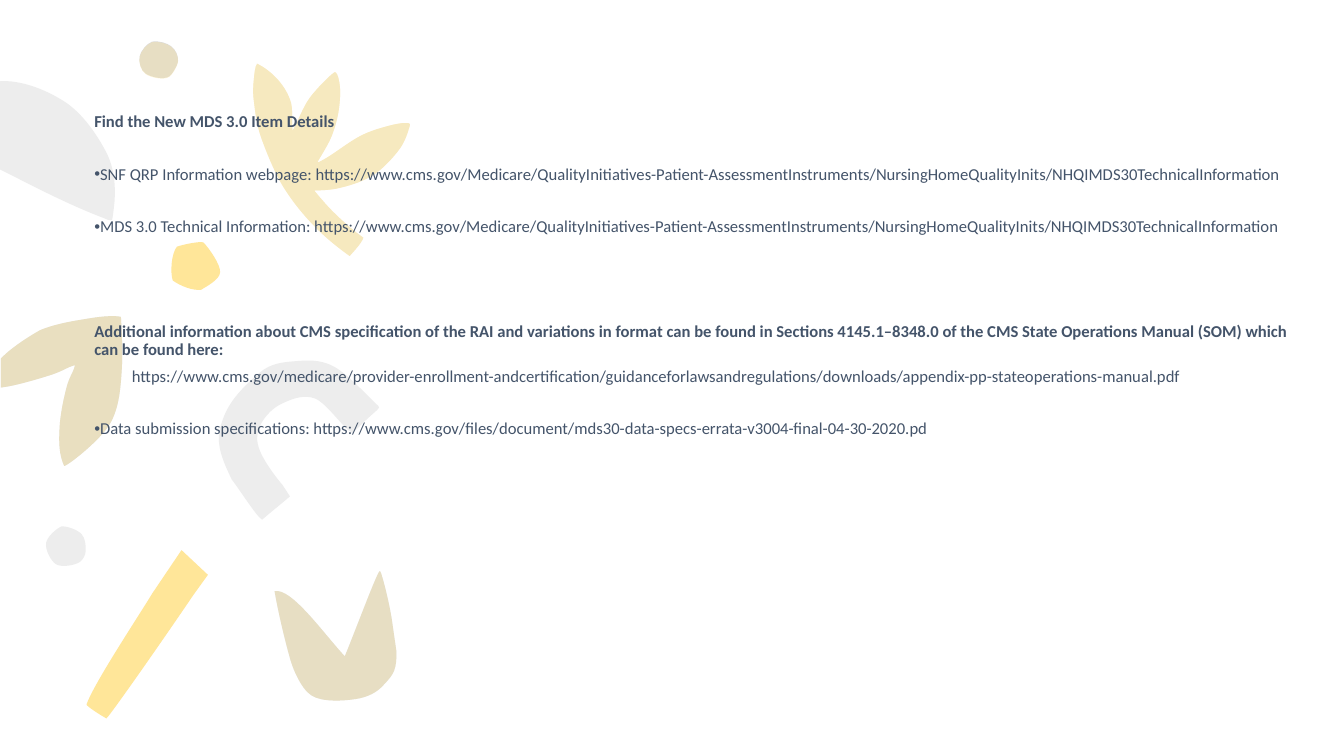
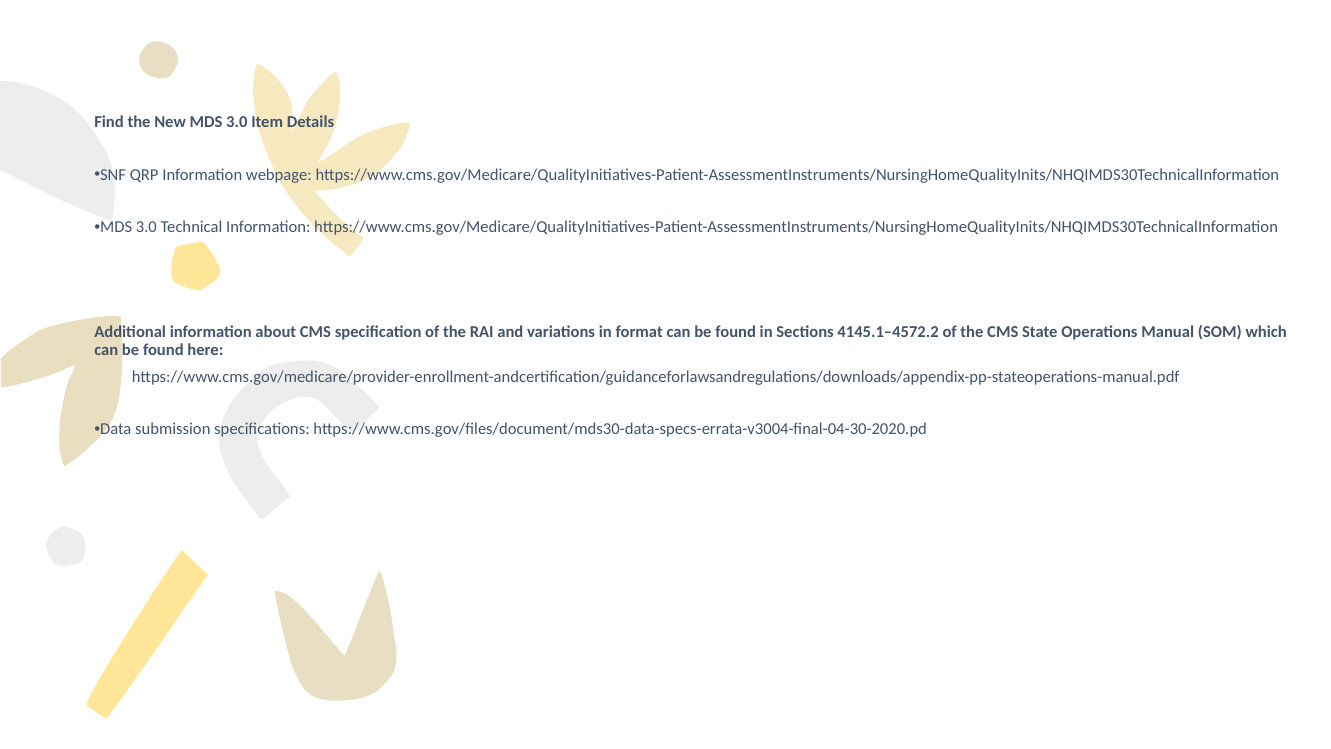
4145.1–8348.0: 4145.1–8348.0 -> 4145.1–4572.2
